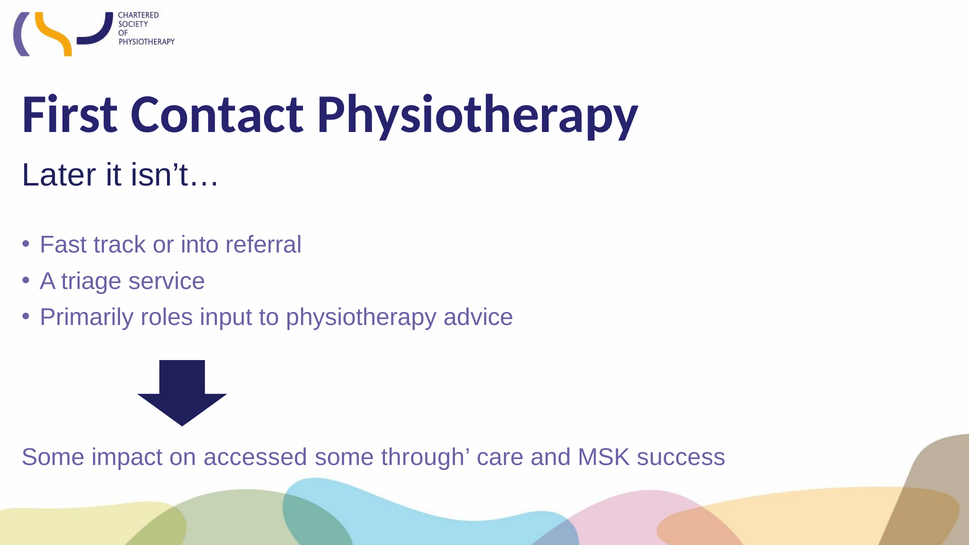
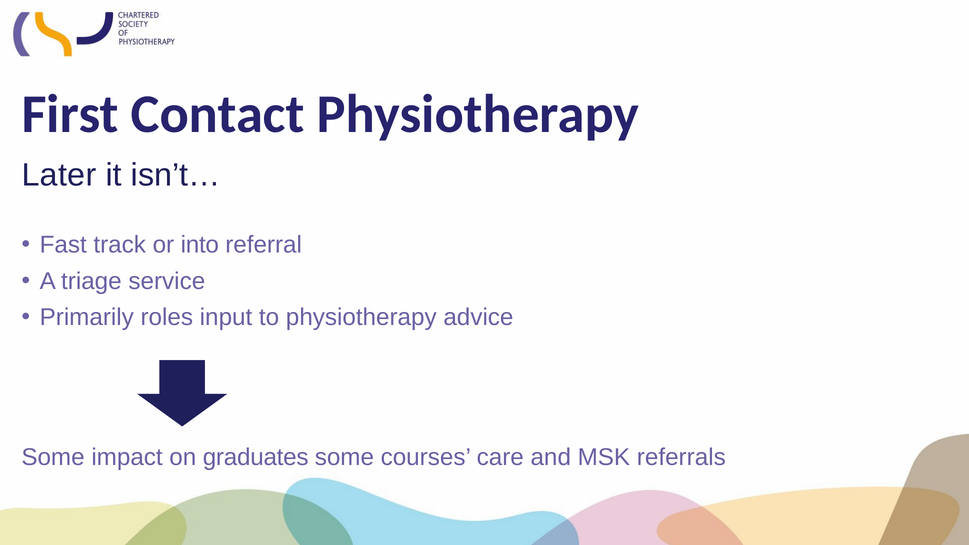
accessed: accessed -> graduates
through: through -> courses
success: success -> referrals
